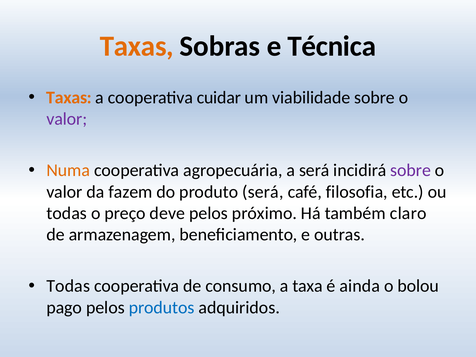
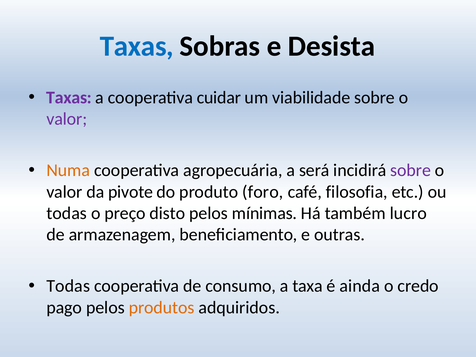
Taxas at (137, 46) colour: orange -> blue
Técnica: Técnica -> Desista
Taxas at (69, 98) colour: orange -> purple
fazem: fazem -> pivote
produto será: será -> foro
deve: deve -> disto
próximo: próximo -> mínimas
claro: claro -> lucro
bolou: bolou -> credo
produtos colour: blue -> orange
